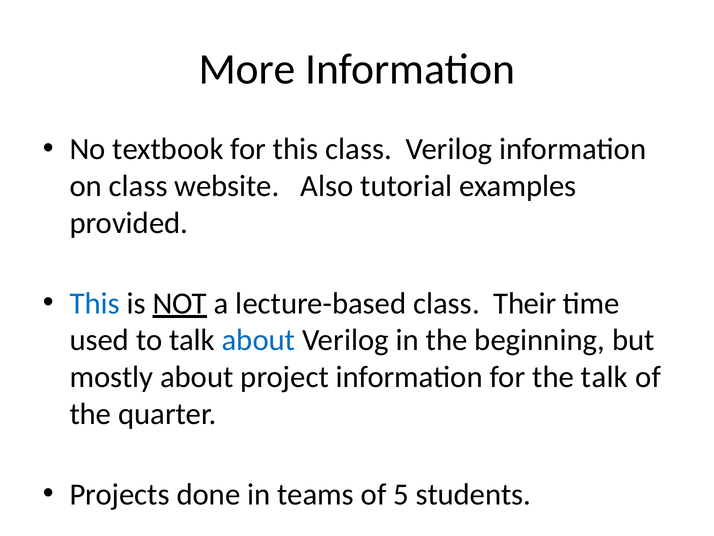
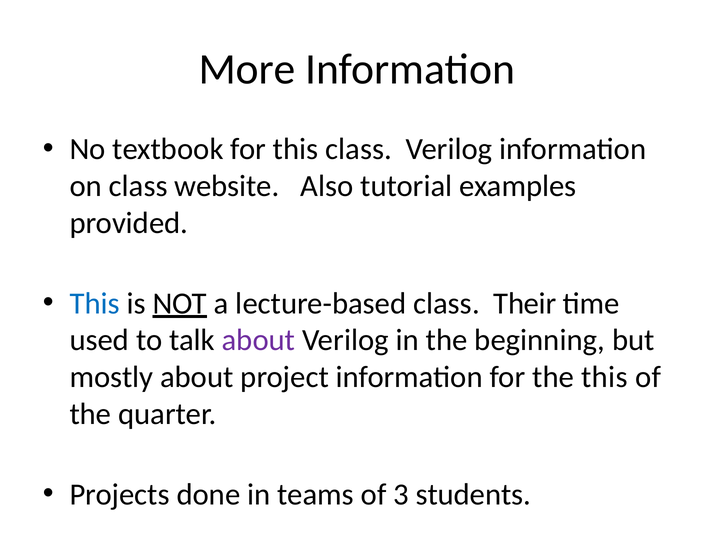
about at (258, 340) colour: blue -> purple
the talk: talk -> this
5: 5 -> 3
